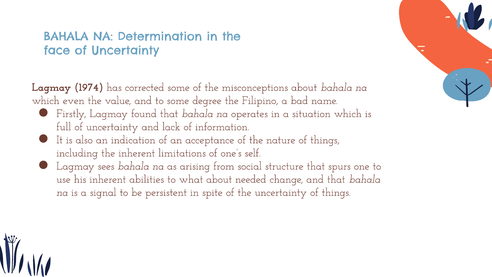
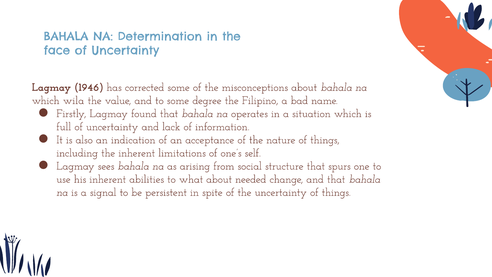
1974: 1974 -> 1946
even: even -> wila
